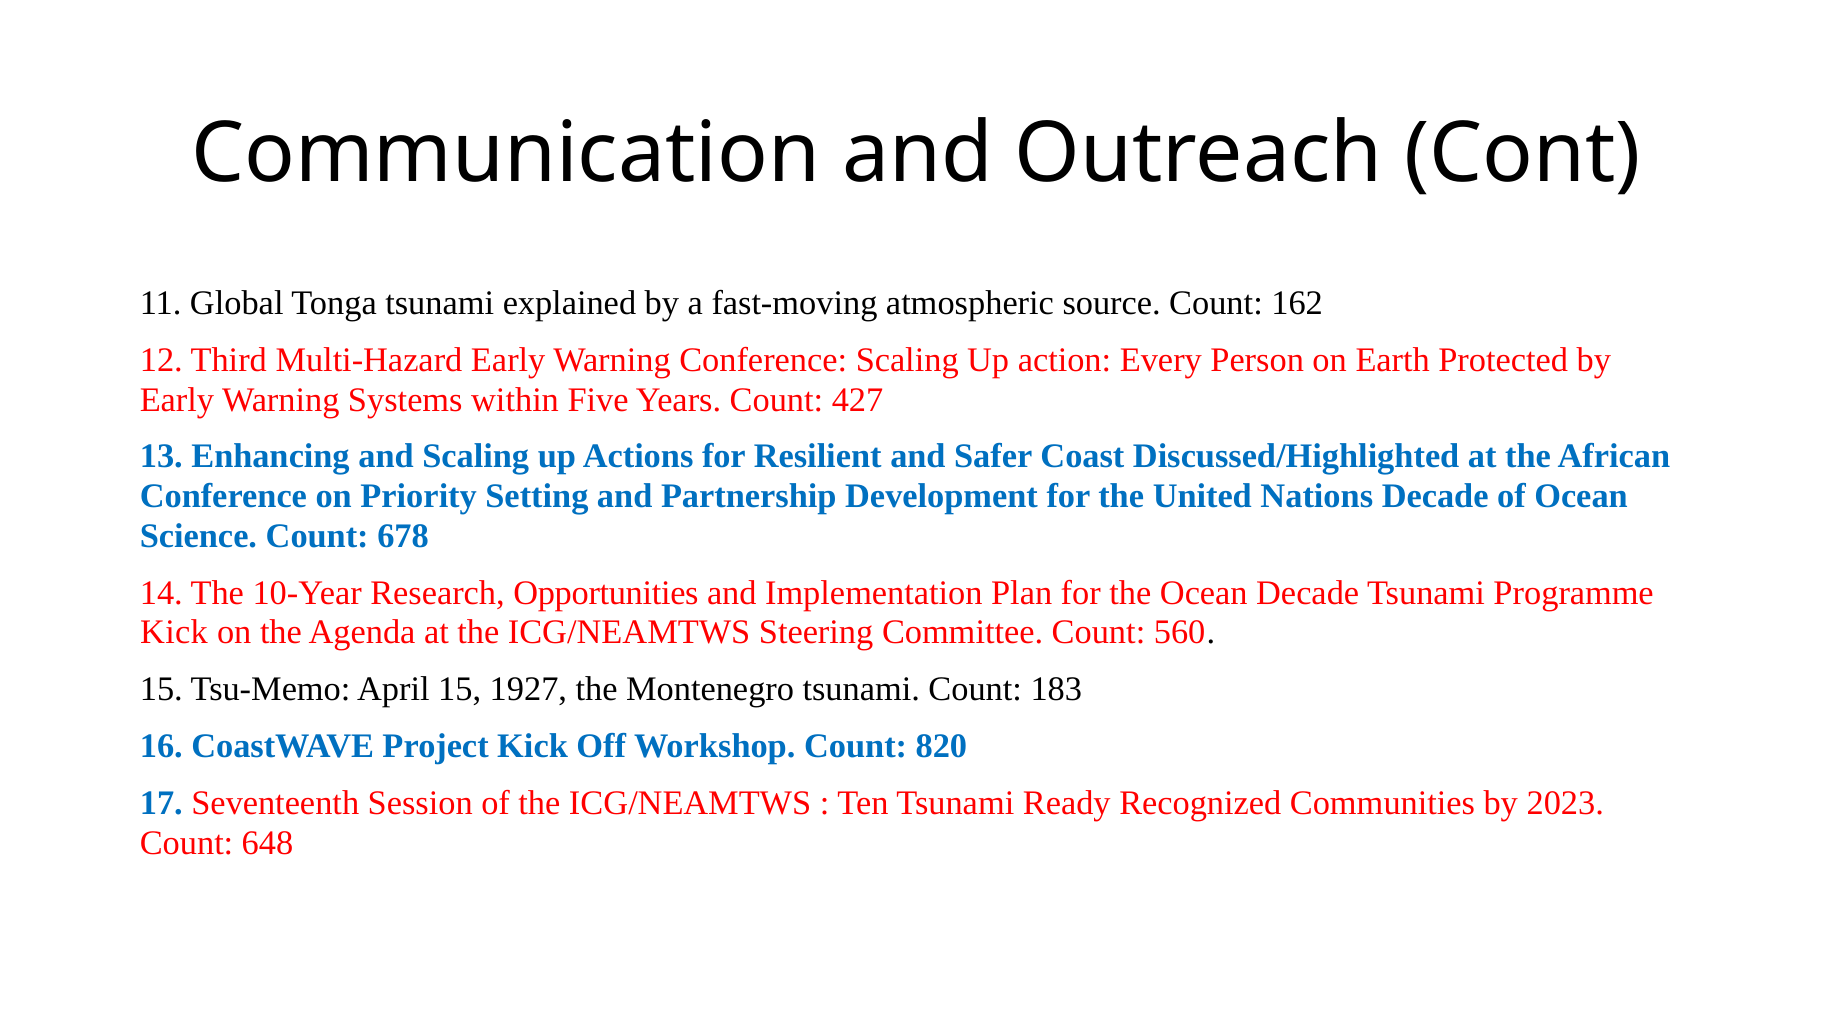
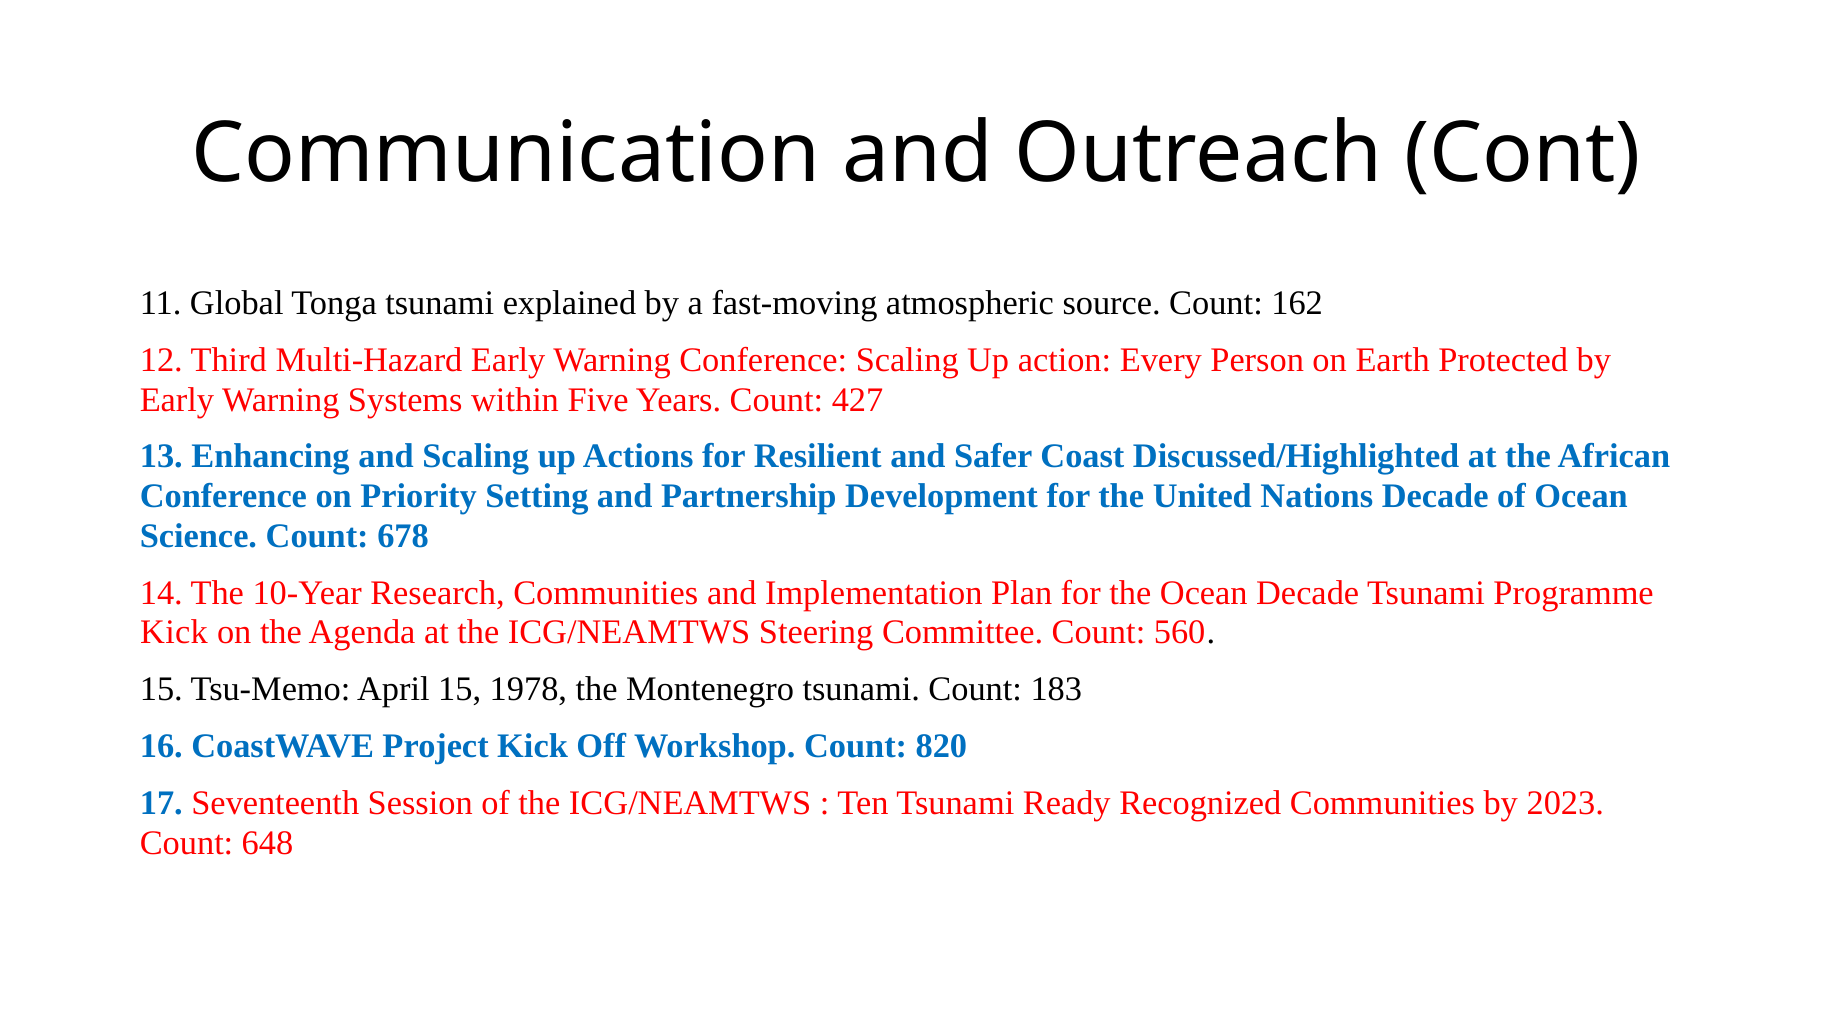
Research Opportunities: Opportunities -> Communities
1927: 1927 -> 1978
